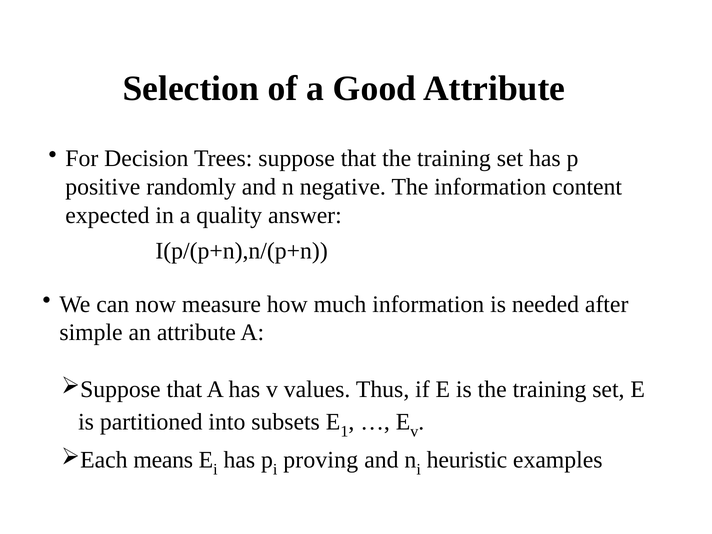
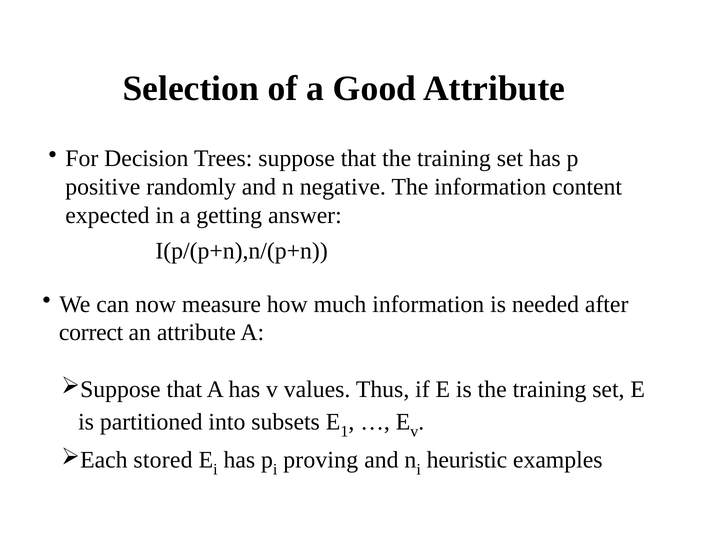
quality: quality -> getting
simple: simple -> correct
means: means -> stored
